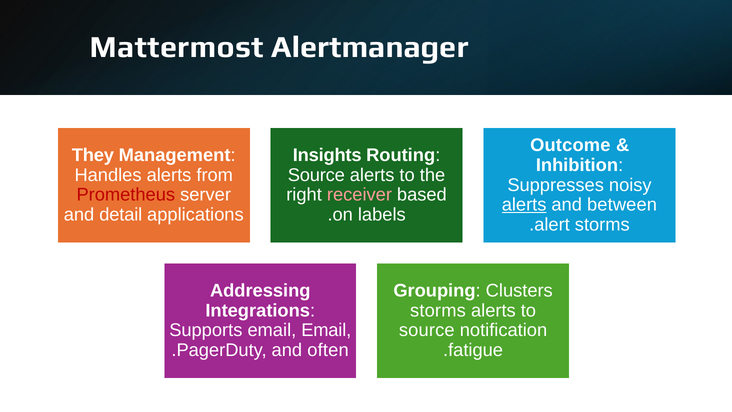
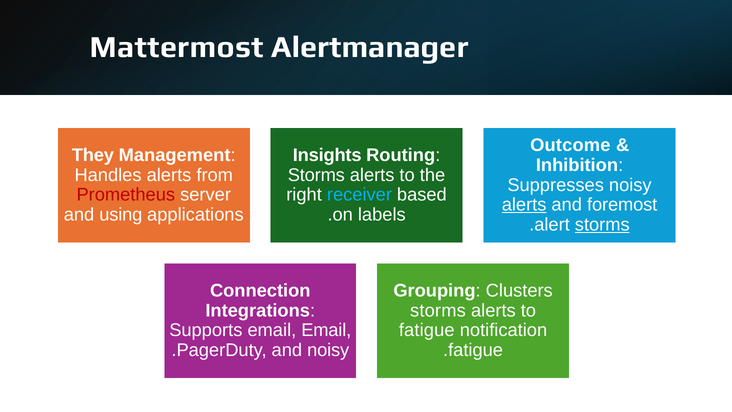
Source at (316, 175): Source -> Storms
receiver colour: pink -> light blue
between: between -> foremost
detail: detail -> using
storms at (602, 224) underline: none -> present
Addressing: Addressing -> Connection
source at (427, 330): source -> fatigue
and often: often -> noisy
